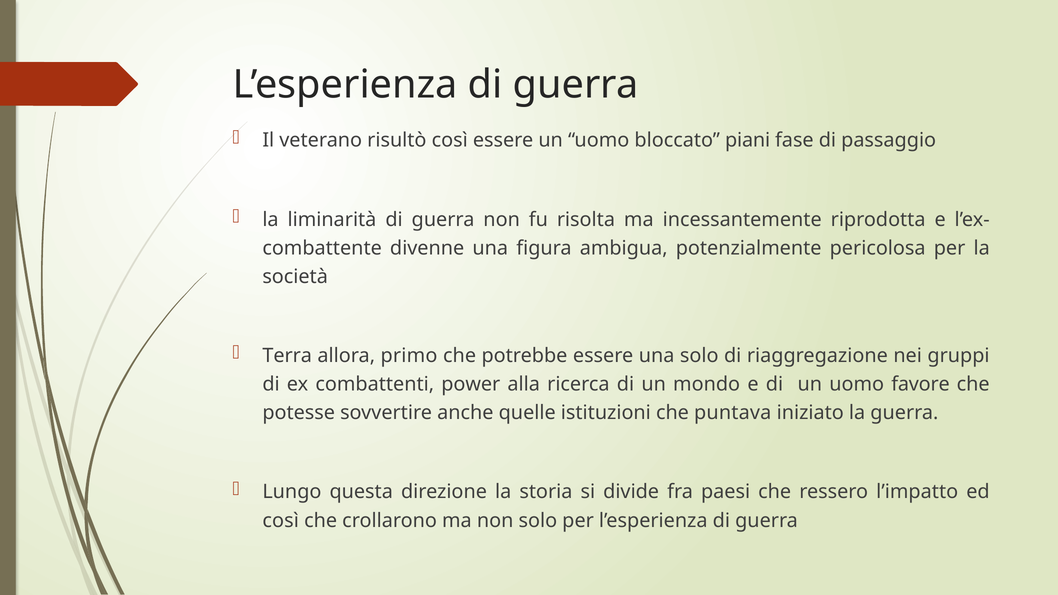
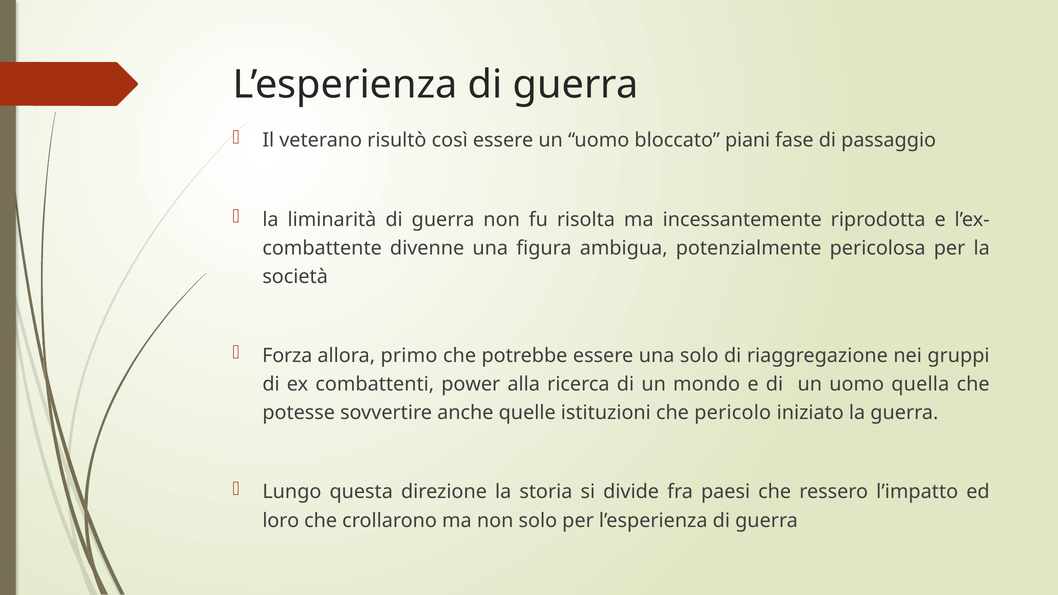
Terra: Terra -> Forza
favore: favore -> quella
puntava: puntava -> pericolo
così at (281, 521): così -> loro
